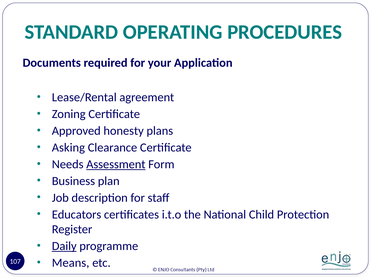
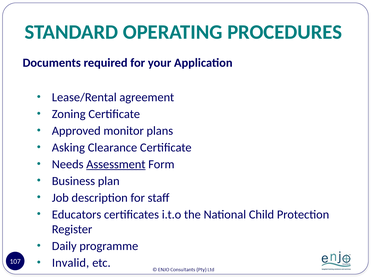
honesty: honesty -> monitor
Daily underline: present -> none
Means: Means -> Invalid
